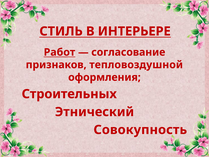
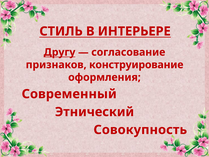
Работ: Работ -> Другу
тепловоздушной: тепловоздушной -> конструирование
Строительных: Строительных -> Современный
